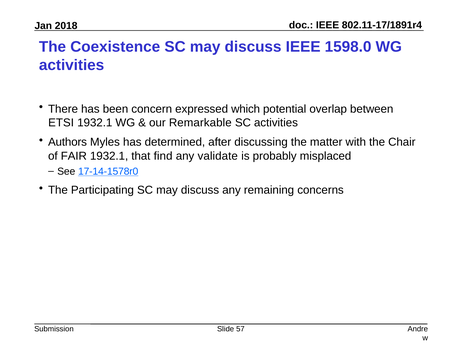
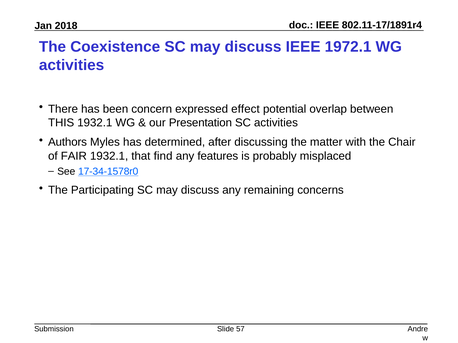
1598.0: 1598.0 -> 1972.1
which: which -> effect
ETSI: ETSI -> THIS
Remarkable: Remarkable -> Presentation
validate: validate -> features
17-14-1578r0: 17-14-1578r0 -> 17-34-1578r0
